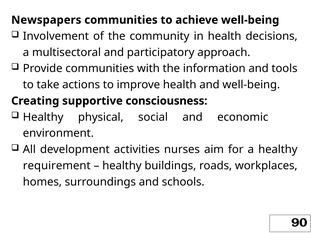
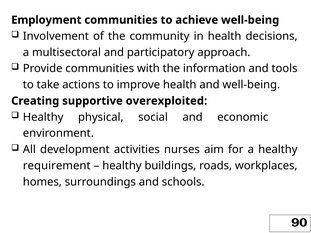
Newspapers: Newspapers -> Employment
consciousness: consciousness -> overexploited
